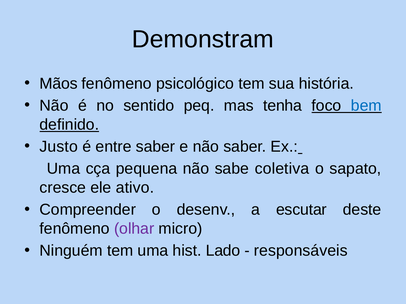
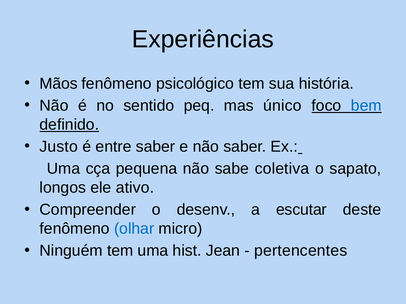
Demonstram: Demonstram -> Experiências
tenha: tenha -> único
cresce: cresce -> longos
olhar colour: purple -> blue
Lado: Lado -> Jean
responsáveis: responsáveis -> pertencentes
